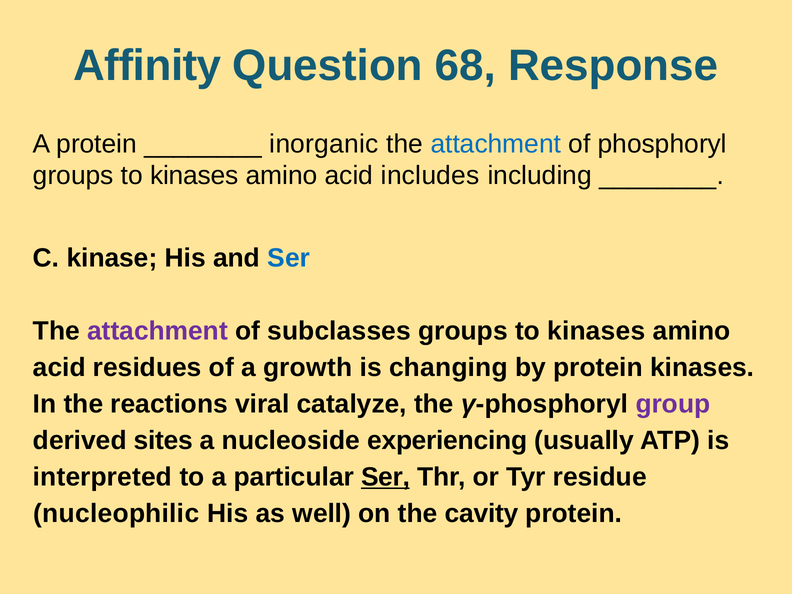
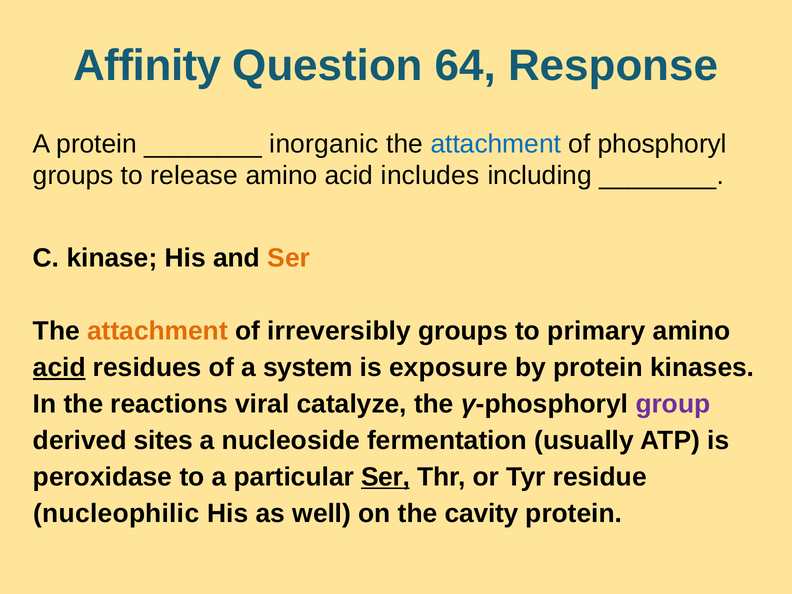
68: 68 -> 64
kinases at (194, 176): kinases -> release
Ser at (289, 258) colour: blue -> orange
attachment at (158, 331) colour: purple -> orange
subclasses: subclasses -> irreversibly
kinases at (596, 331): kinases -> primary
acid at (59, 368) underline: none -> present
growth: growth -> system
changing: changing -> exposure
experiencing: experiencing -> fermentation
interpreted: interpreted -> peroxidase
